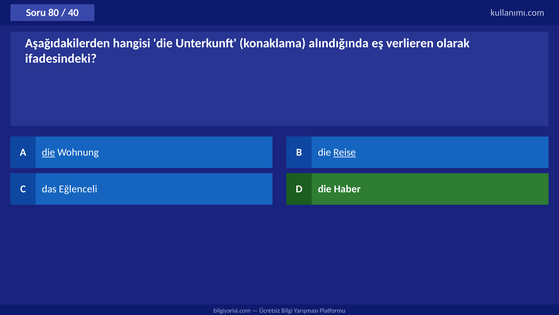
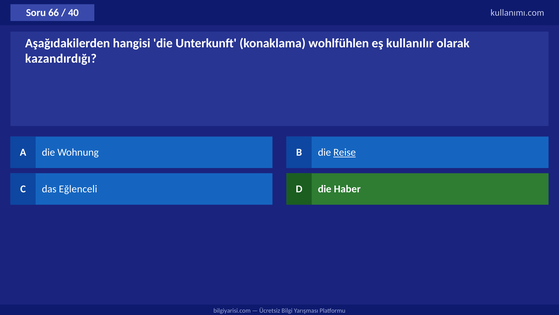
80: 80 -> 66
alındığında: alındığında -> wohlfühlen
verlieren: verlieren -> kullanılır
ifadesindeki: ifadesindeki -> kazandırdığı
die at (48, 152) underline: present -> none
